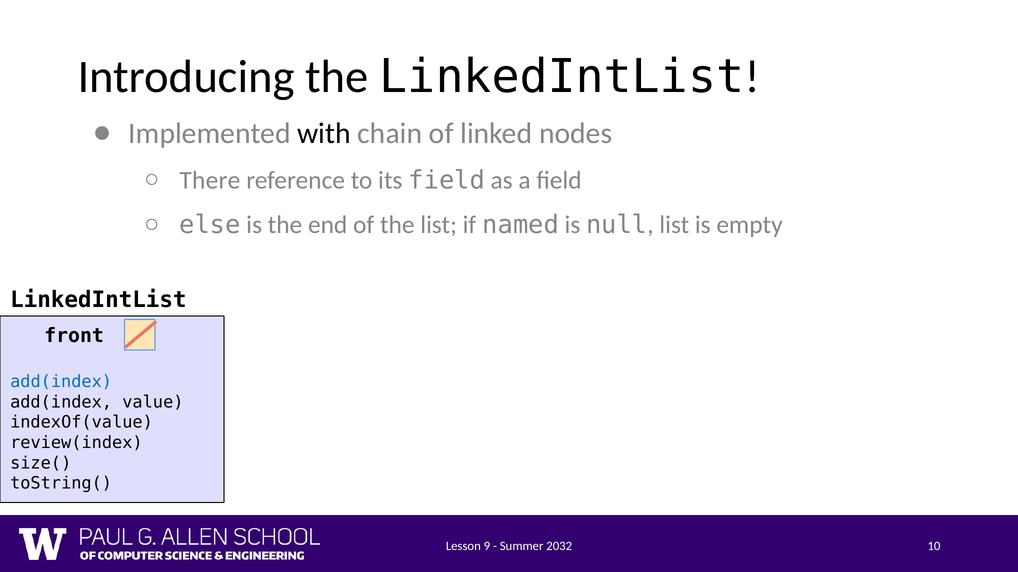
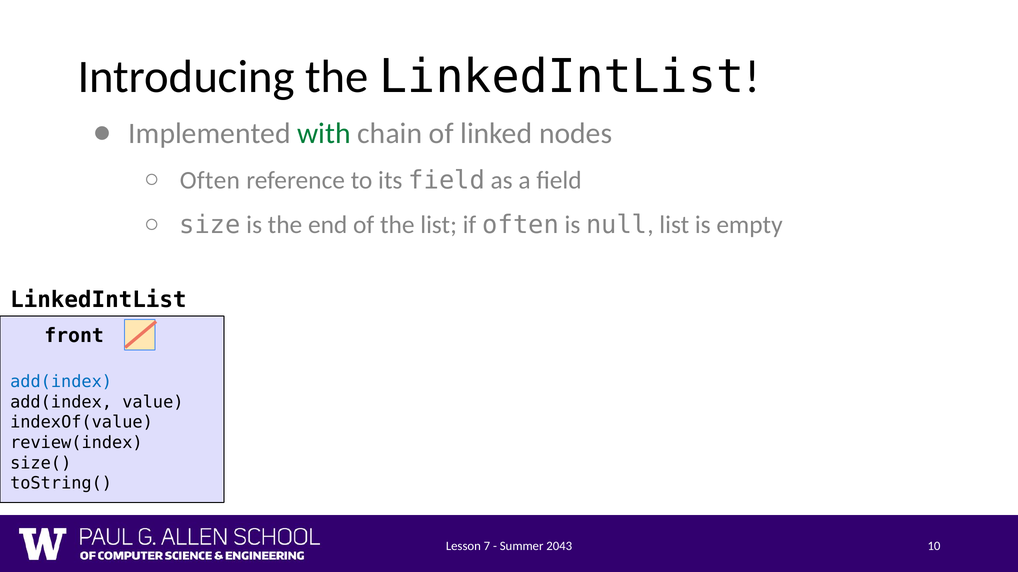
with colour: black -> green
There at (210, 181): There -> Often
else: else -> size
if named: named -> often
9: 9 -> 7
2032: 2032 -> 2043
